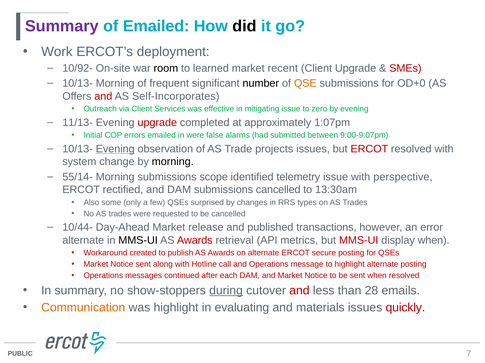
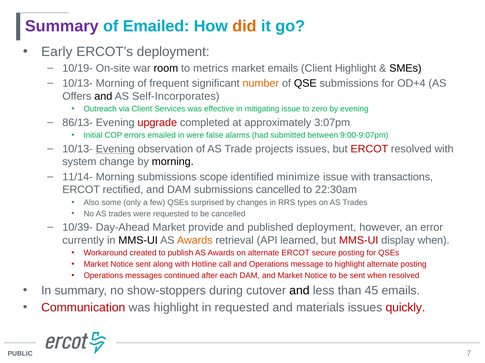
did colour: black -> orange
Work: Work -> Early
10/92-: 10/92- -> 10/19-
learned: learned -> metrics
market recent: recent -> emails
Client Upgrade: Upgrade -> Highlight
SMEs colour: red -> black
number colour: black -> orange
QSE colour: orange -> black
OD+0: OD+0 -> OD+4
and at (103, 96) colour: red -> black
11/13-: 11/13- -> 86/13-
1:07pm: 1:07pm -> 3:07pm
55/14-: 55/14- -> 11/14-
telemetry: telemetry -> minimize
perspective: perspective -> transactions
13:30am: 13:30am -> 22:30am
10/44-: 10/44- -> 10/39-
release: release -> provide
published transactions: transactions -> deployment
alternate at (83, 241): alternate -> currently
Awards at (195, 241) colour: red -> orange
metrics: metrics -> learned
during underline: present -> none
and at (299, 291) colour: red -> black
28: 28 -> 45
Communication colour: orange -> red
in evaluating: evaluating -> requested
